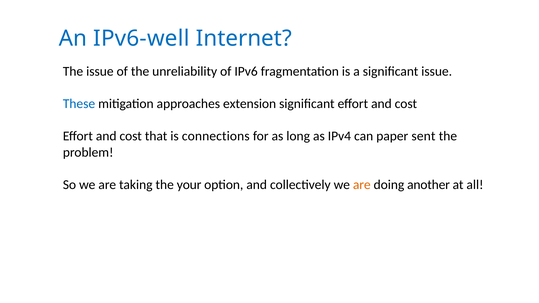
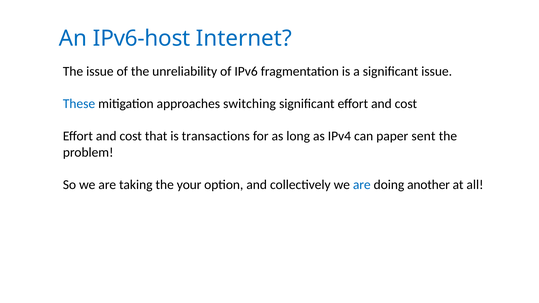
IPv6-well: IPv6-well -> IPv6-host
extension: extension -> switching
connections: connections -> transactions
are at (362, 185) colour: orange -> blue
